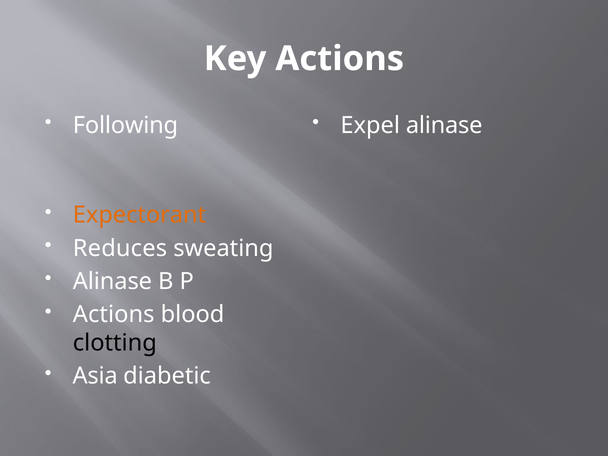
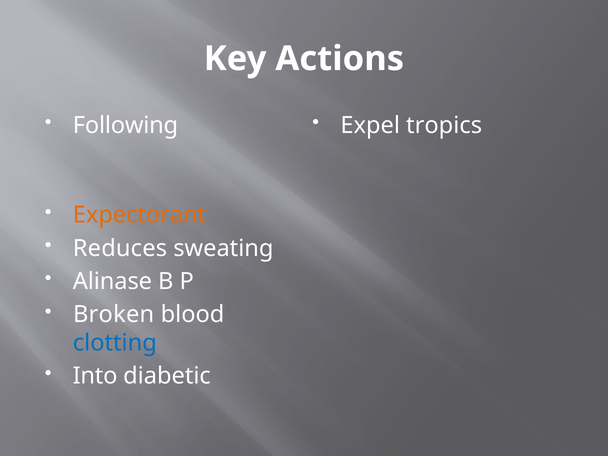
Expel alinase: alinase -> tropics
Actions at (114, 315): Actions -> Broken
clotting colour: black -> blue
Asia: Asia -> Into
